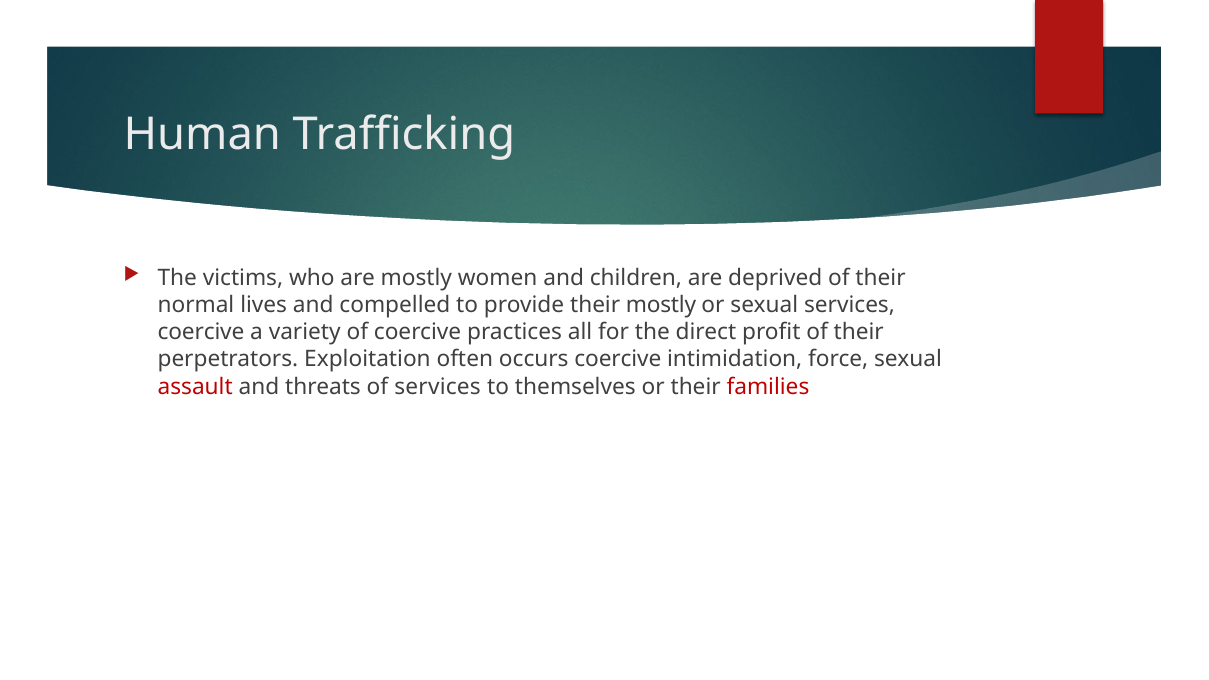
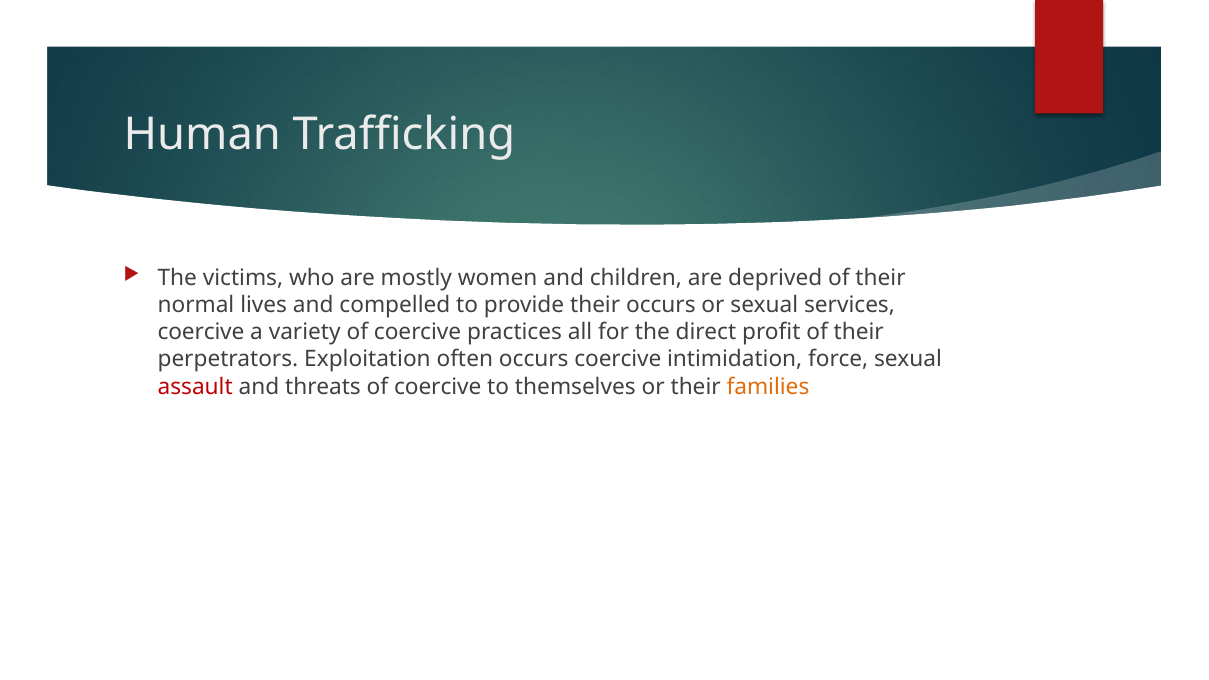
their mostly: mostly -> occurs
threats of services: services -> coercive
families colour: red -> orange
